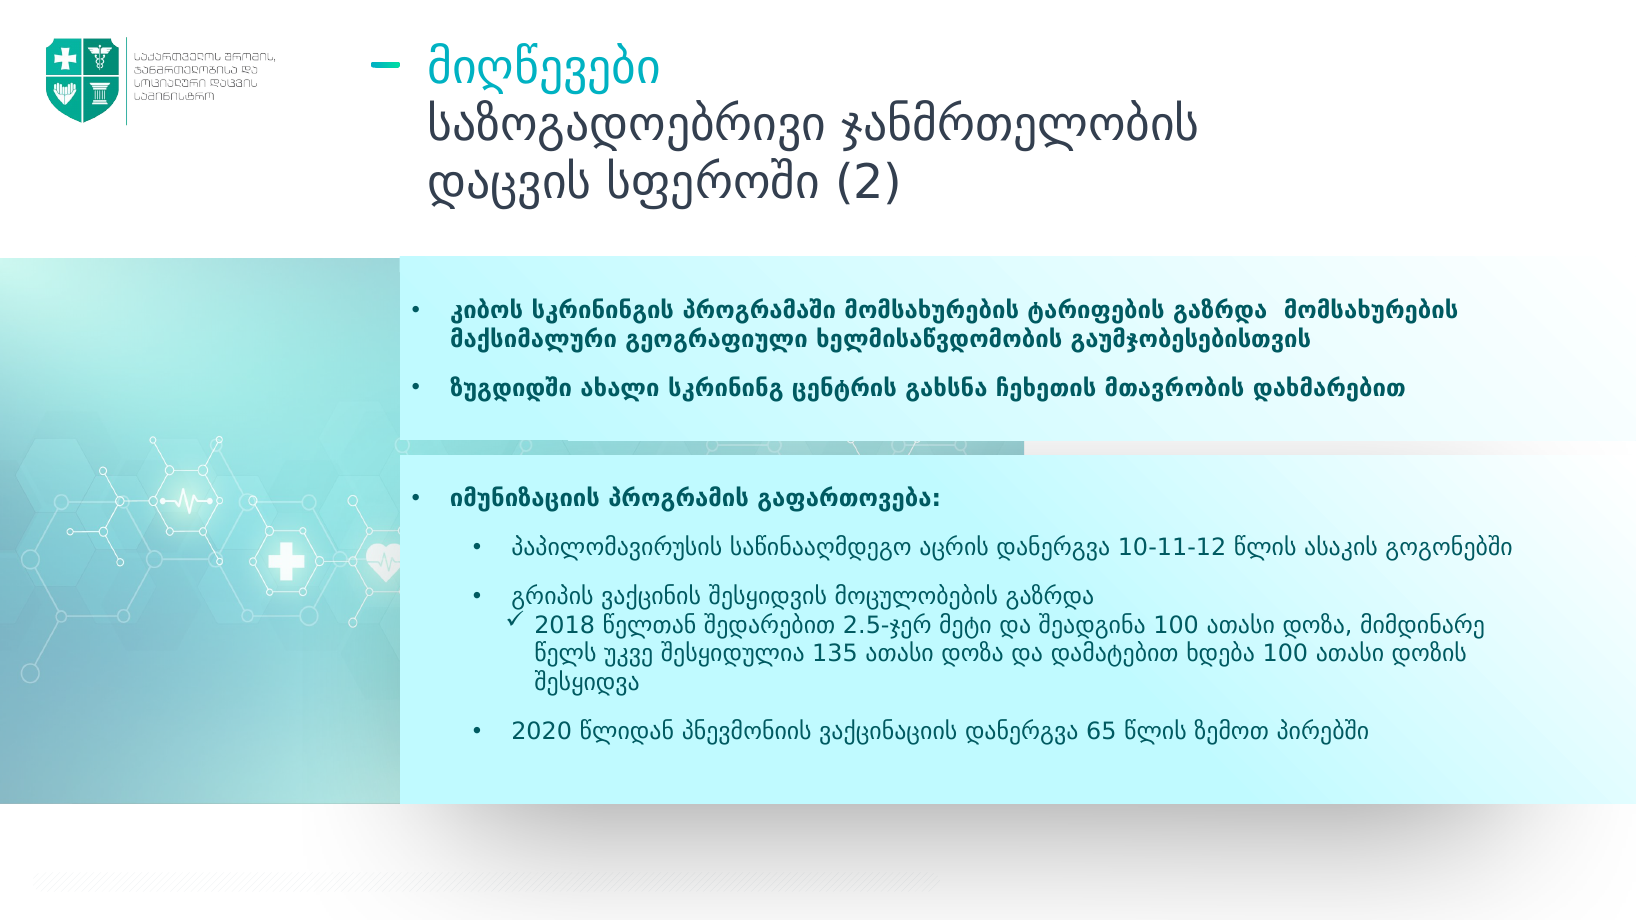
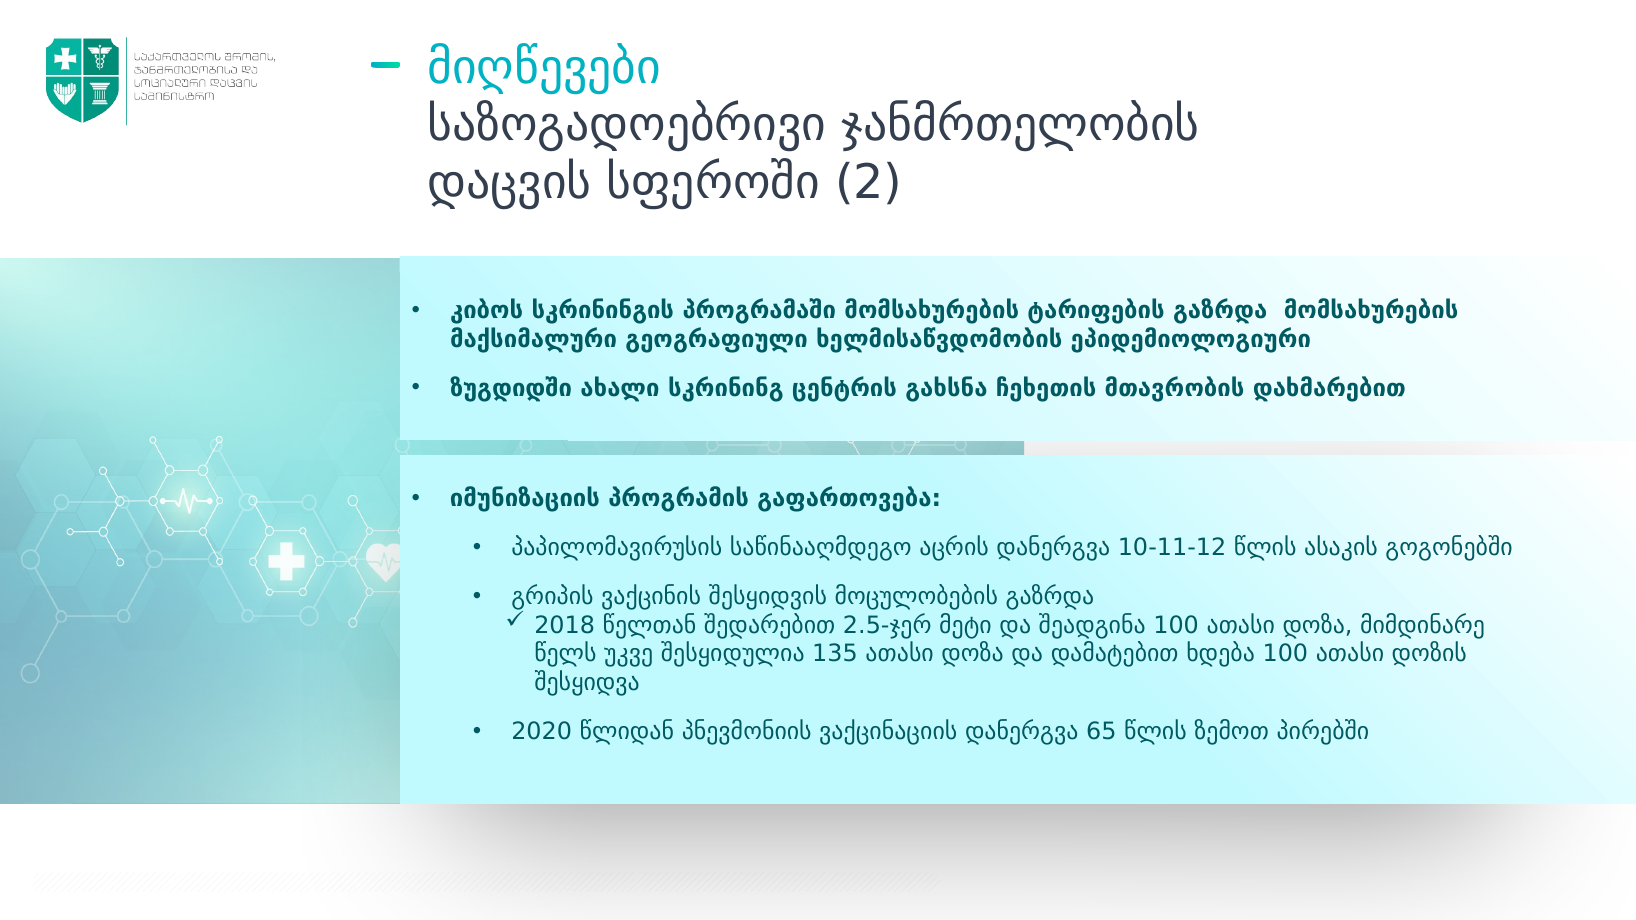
გაუმჯობესებისთვის: გაუმჯობესებისთვის -> ეპიდემიოლოგიური
